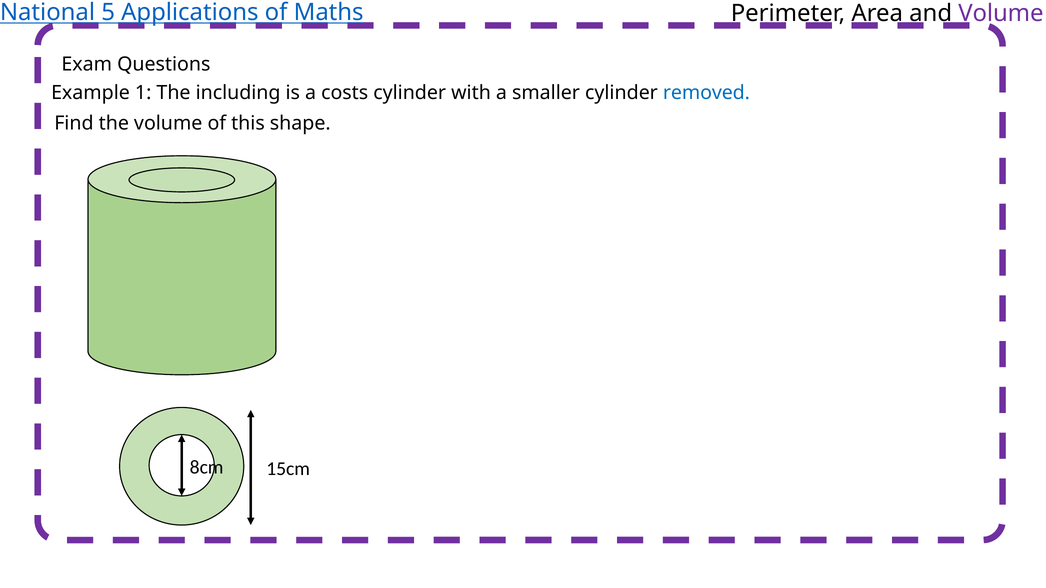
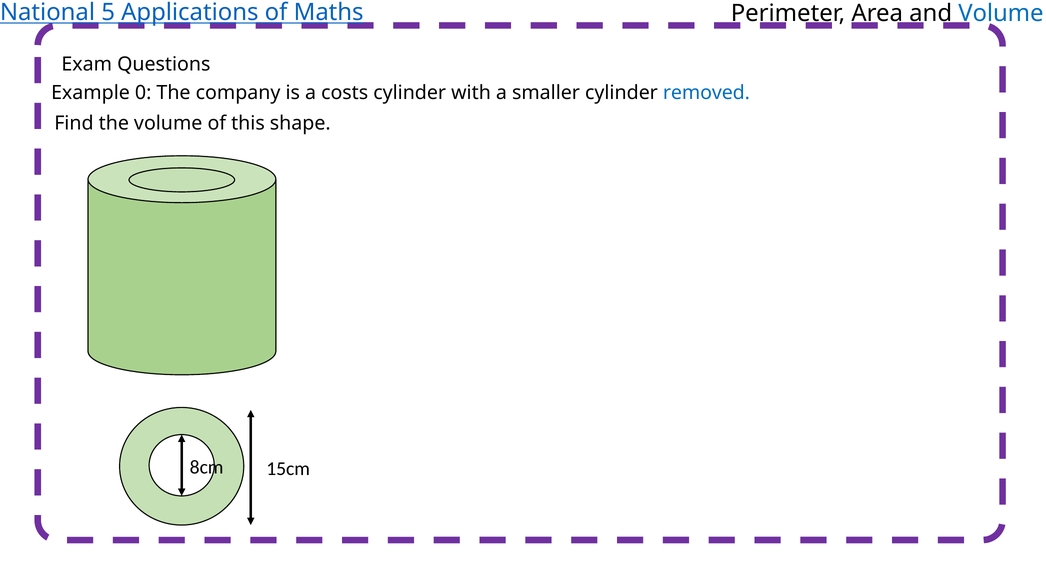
Volume at (1001, 13) colour: purple -> blue
1: 1 -> 0
including: including -> company
